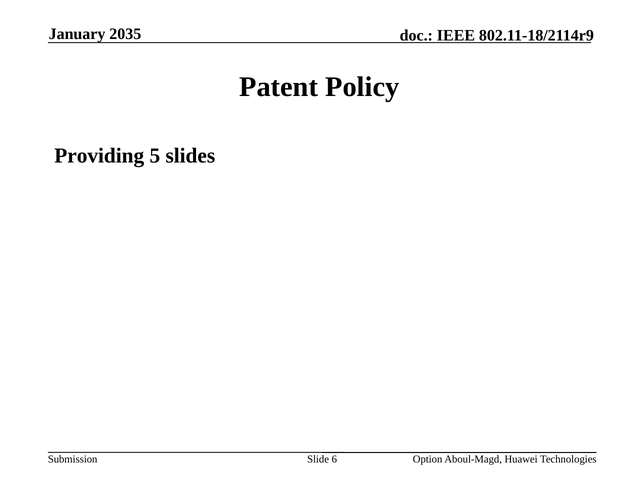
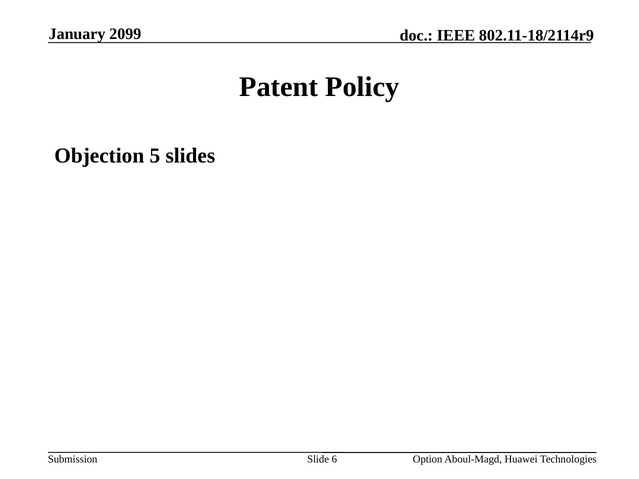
2035: 2035 -> 2099
Providing: Providing -> Objection
